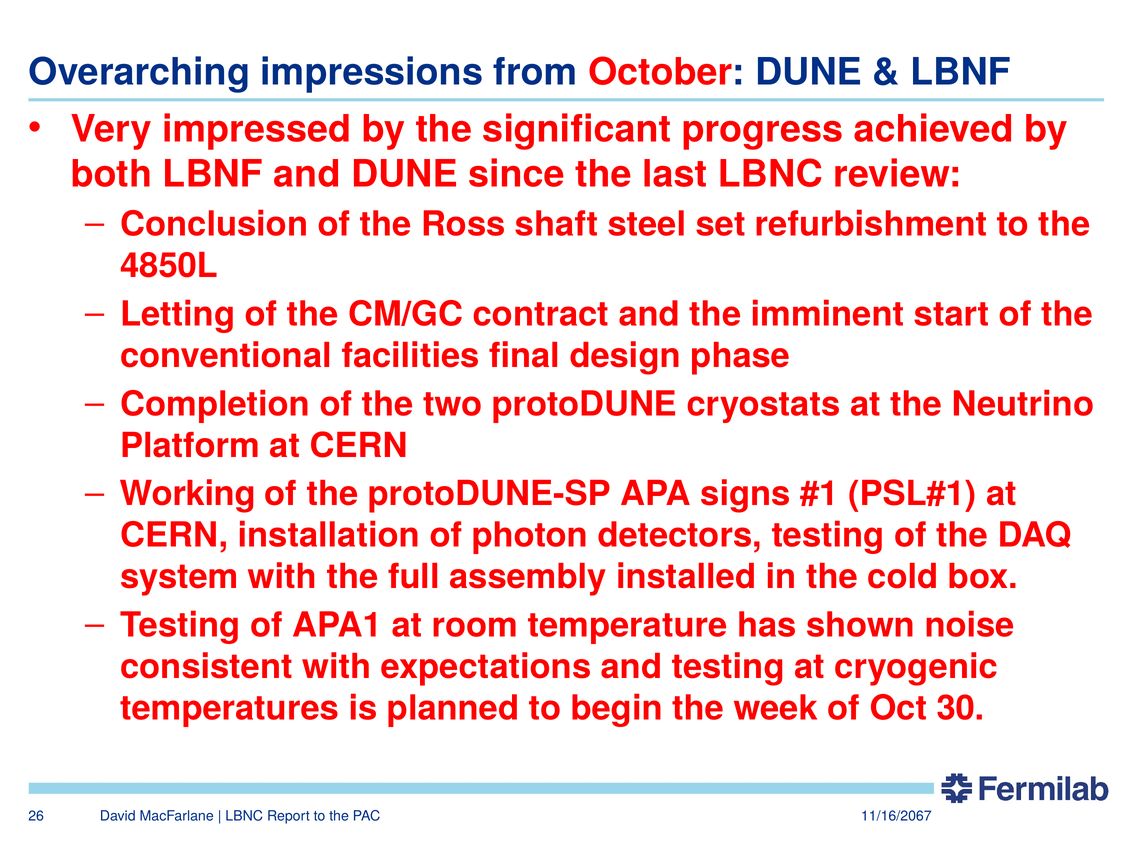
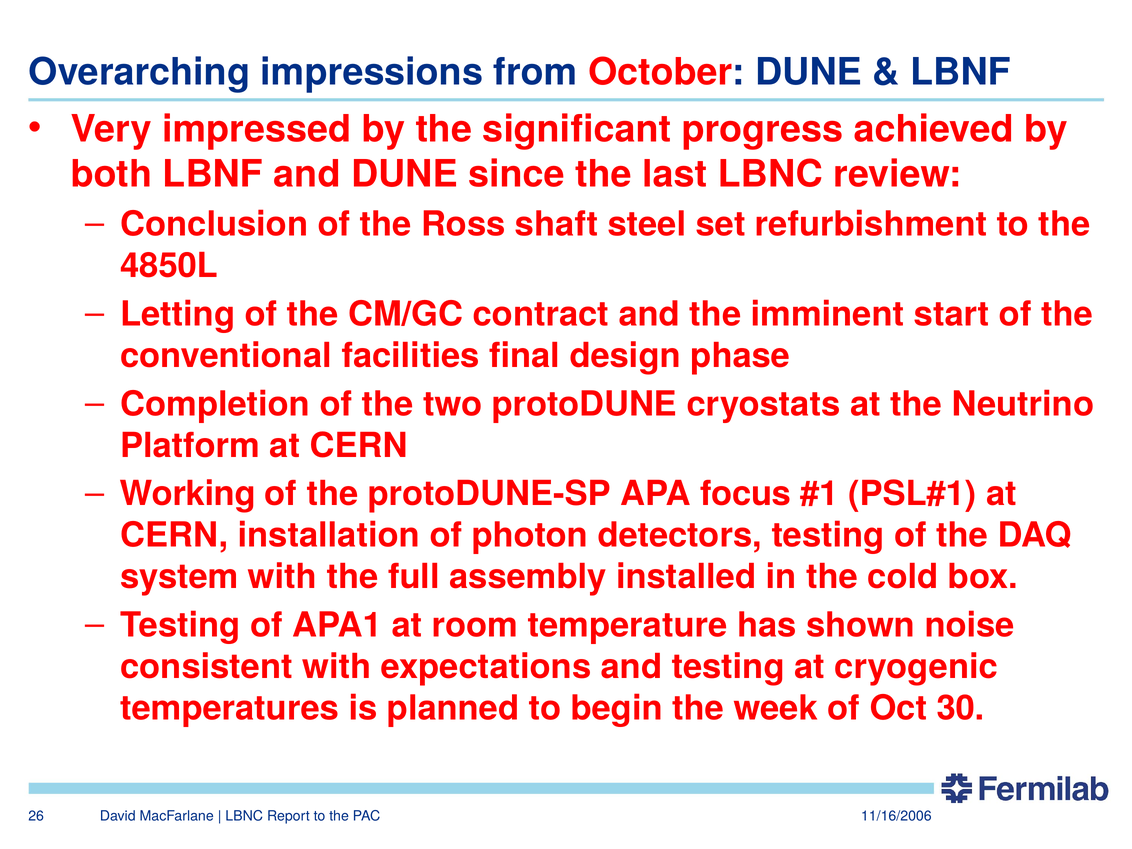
signs: signs -> focus
11/16/2067: 11/16/2067 -> 11/16/2006
